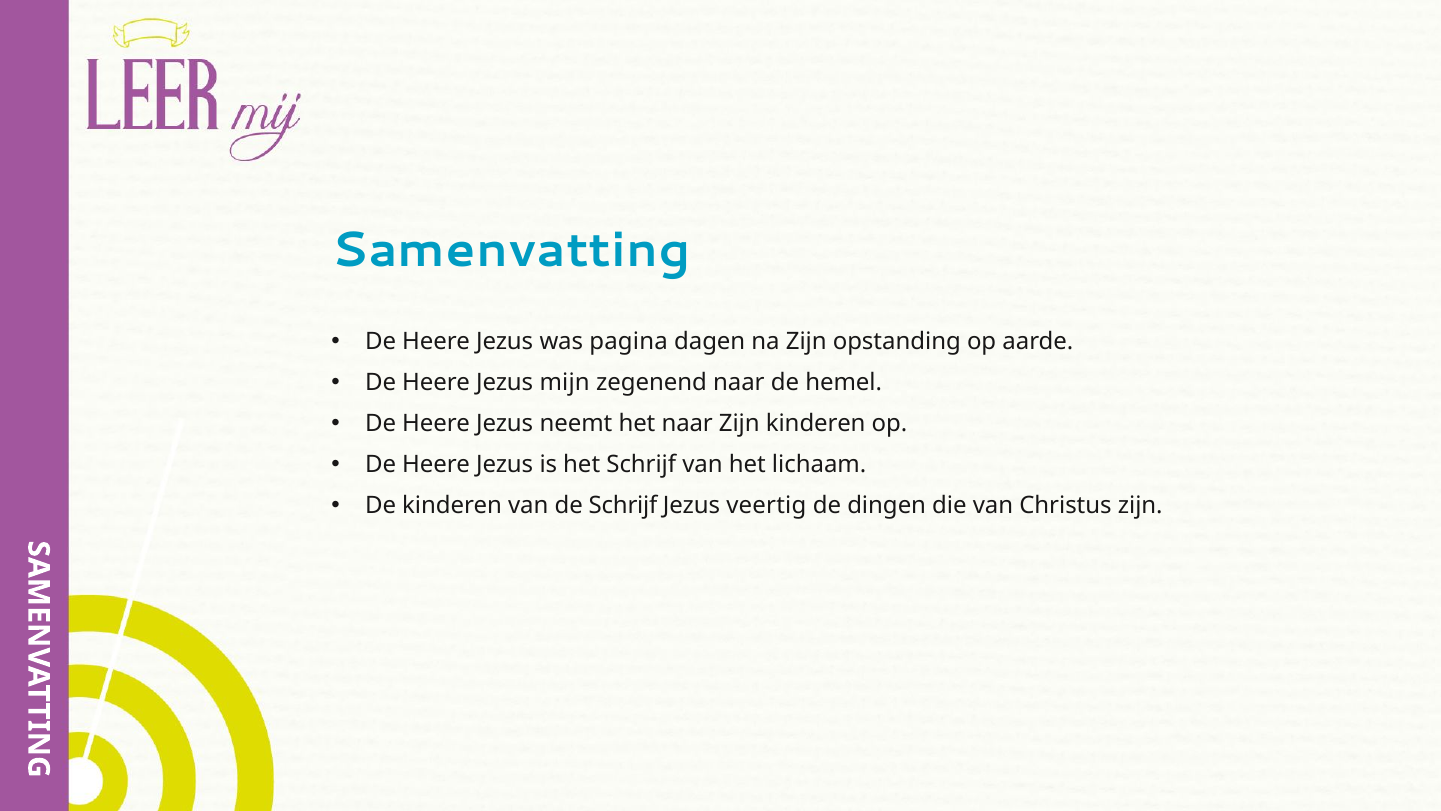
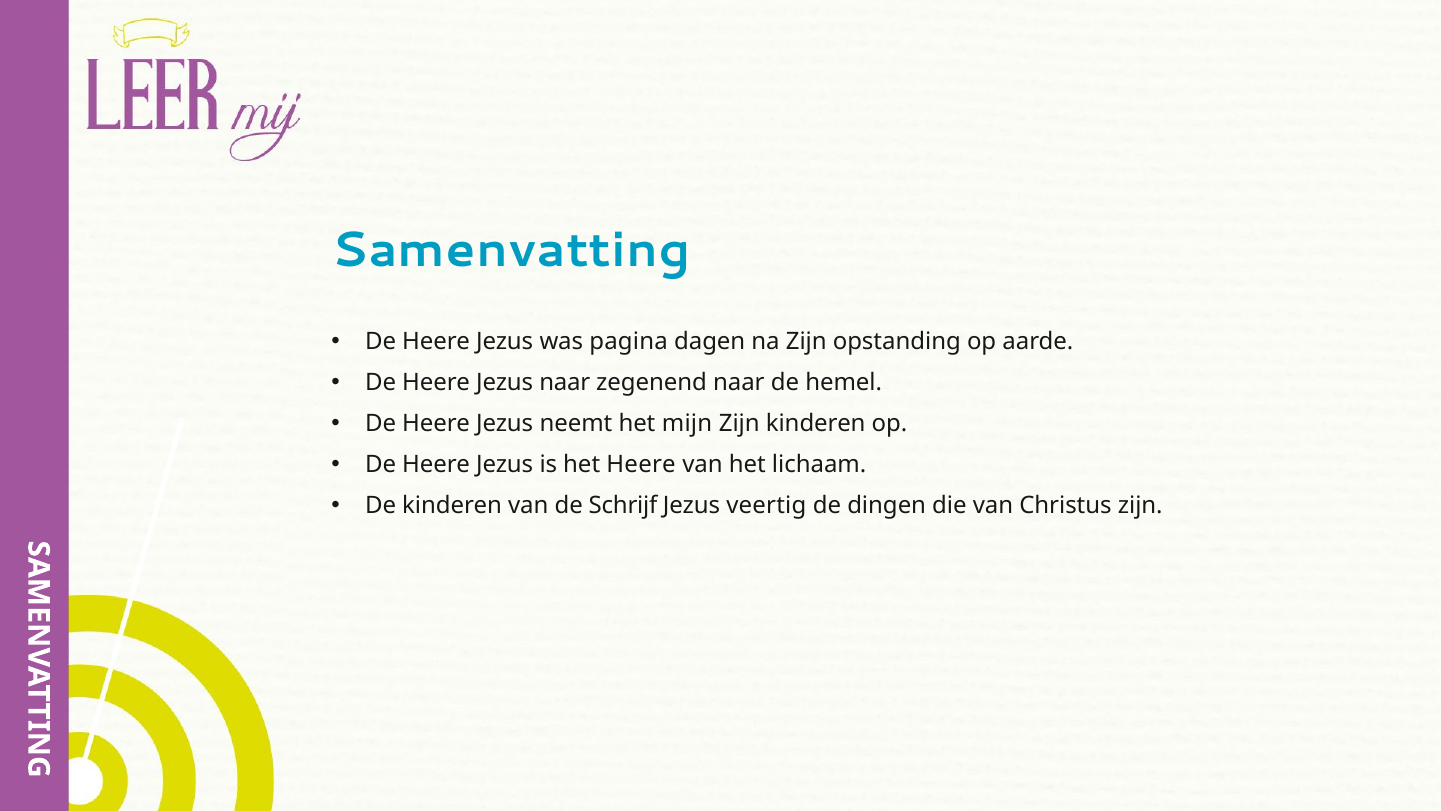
Jezus mijn: mijn -> naar
het naar: naar -> mijn
het Schrijf: Schrijf -> Heere
